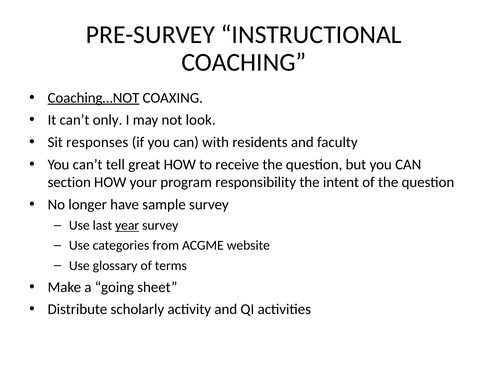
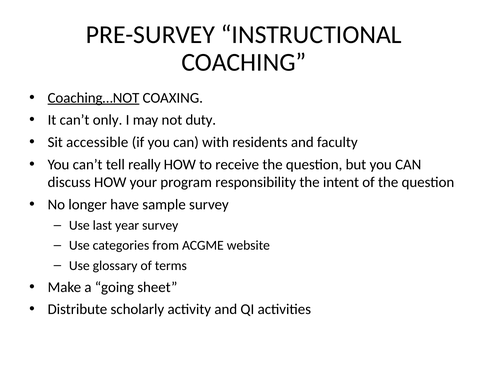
look: look -> duty
responses: responses -> accessible
great: great -> really
section: section -> discuss
year underline: present -> none
